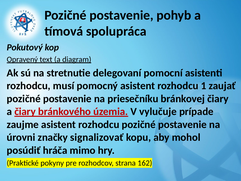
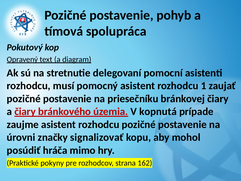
vylučuje: vylučuje -> kopnutá
